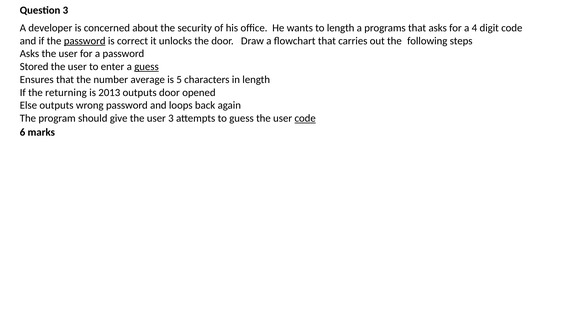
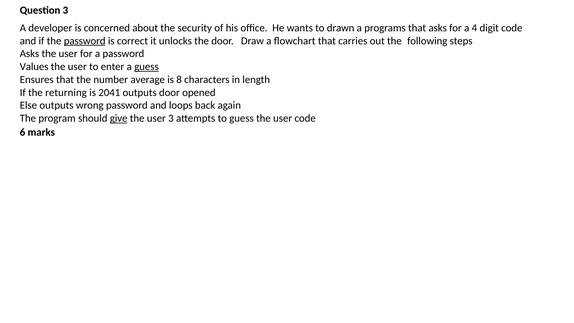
to length: length -> drawn
Stored: Stored -> Values
5: 5 -> 8
2013: 2013 -> 2041
give underline: none -> present
code at (305, 118) underline: present -> none
